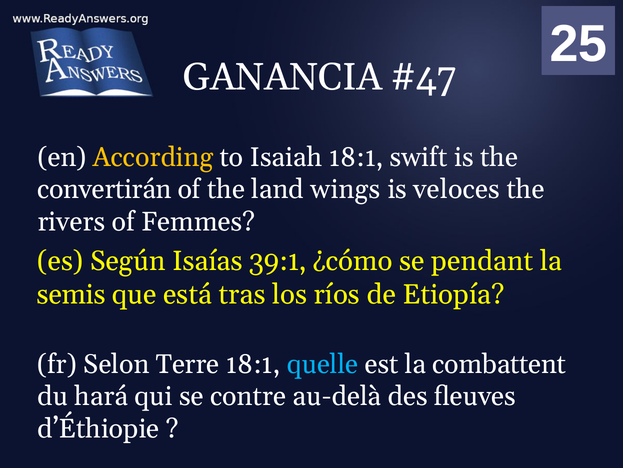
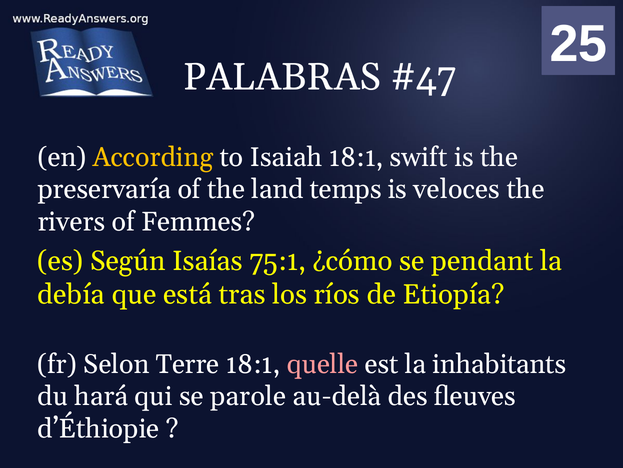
GANANCIA: GANANCIA -> PALABRAS
convertirán: convertirán -> preservaría
wings: wings -> temps
39:1: 39:1 -> 75:1
semis: semis -> debía
quelle colour: light blue -> pink
combattent: combattent -> inhabitants
contre: contre -> parole
